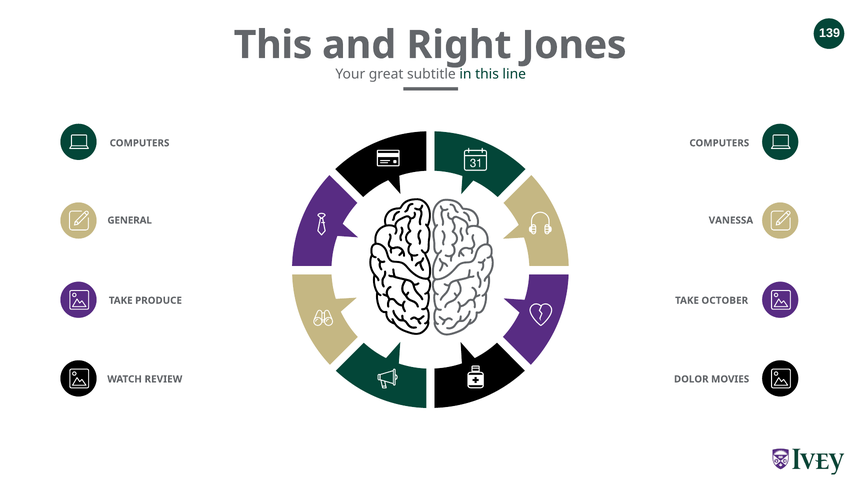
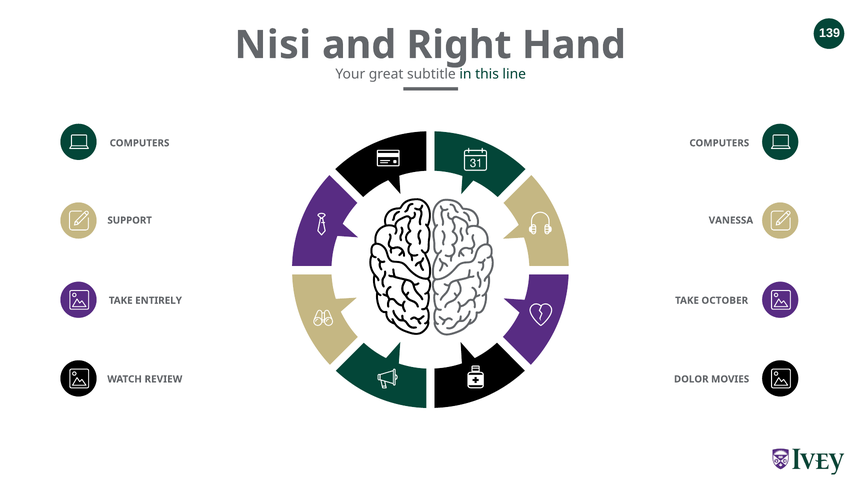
This at (273, 45): This -> Nisi
Jones: Jones -> Hand
GENERAL: GENERAL -> SUPPORT
PRODUCE: PRODUCE -> ENTIRELY
